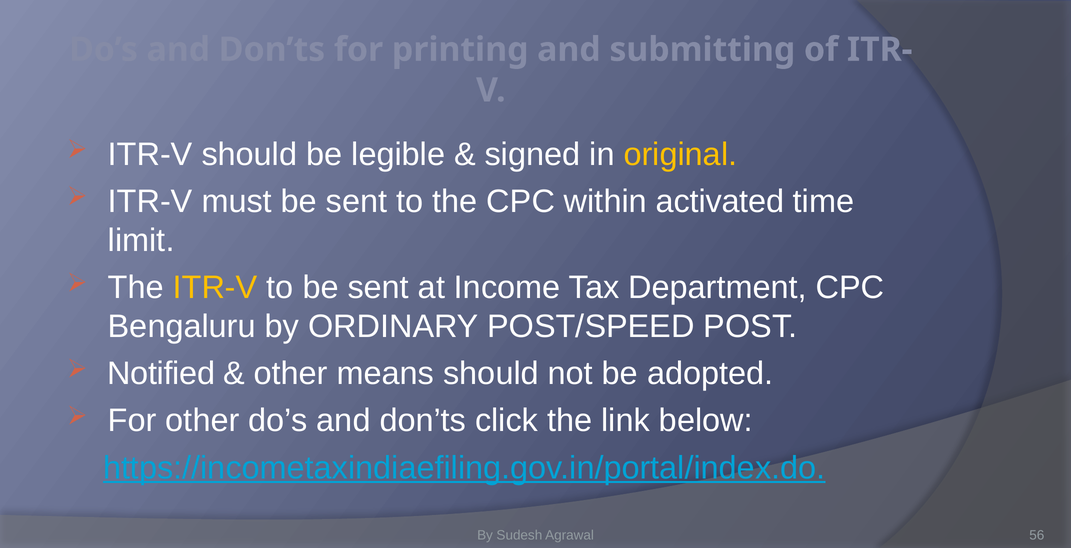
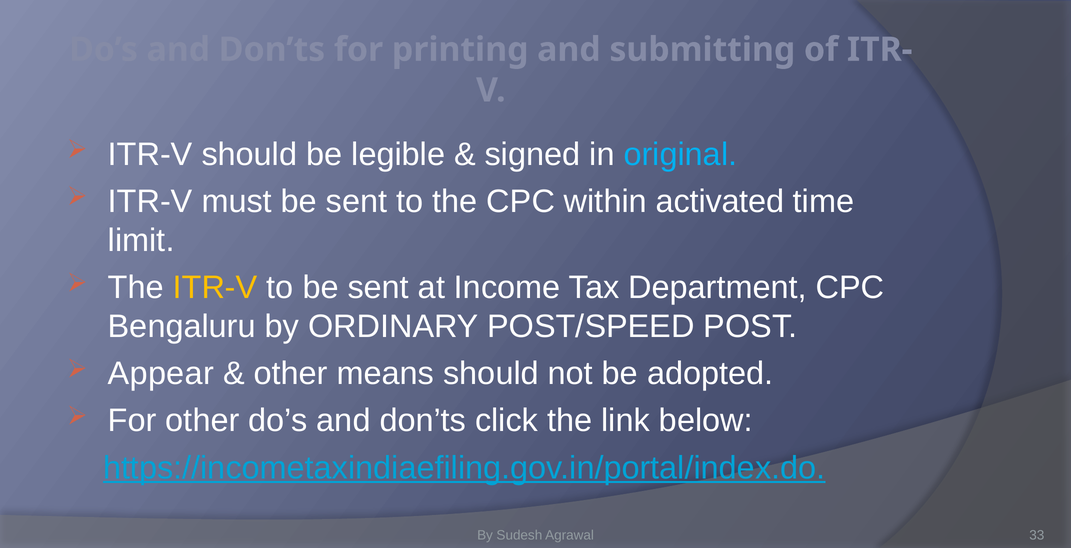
original colour: yellow -> light blue
Notified: Notified -> Appear
56: 56 -> 33
